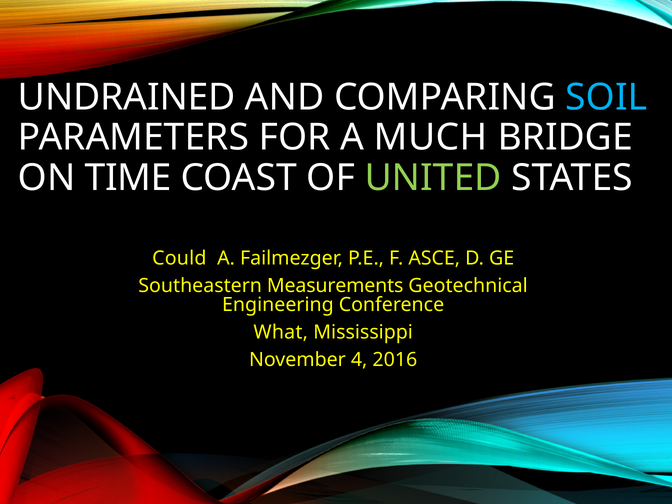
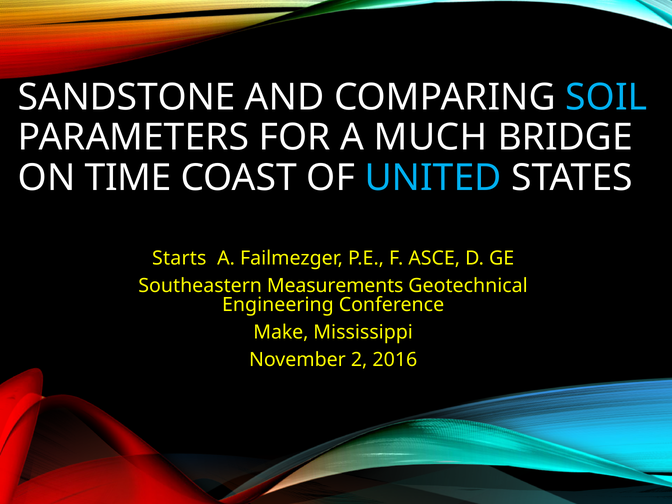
UNDRAINED: UNDRAINED -> SANDSTONE
UNITED colour: light green -> light blue
Could: Could -> Starts
What: What -> Make
4: 4 -> 2
